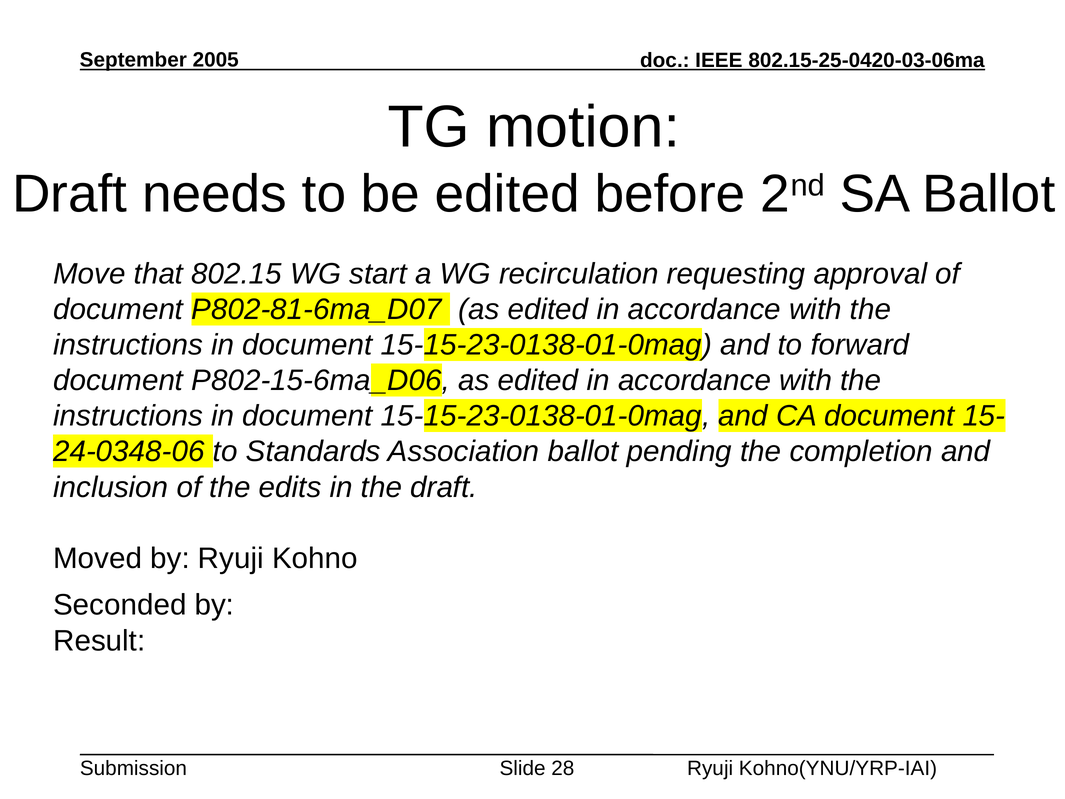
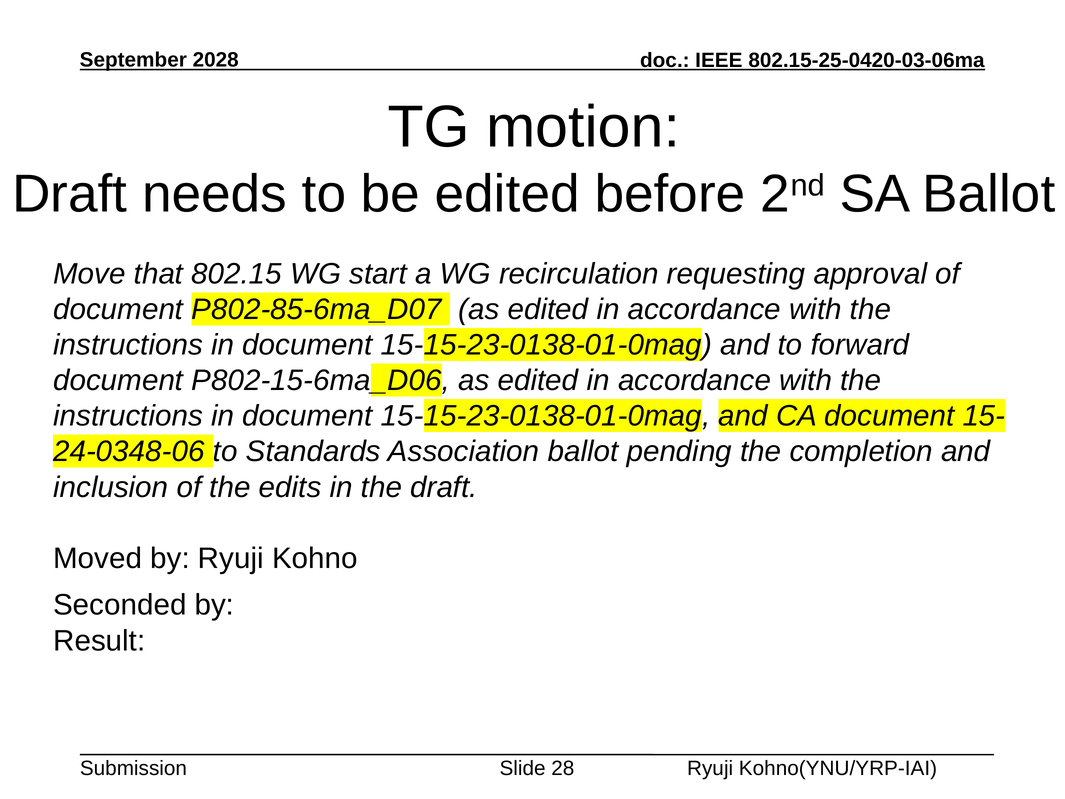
2005: 2005 -> 2028
P802-81-6ma_D07: P802-81-6ma_D07 -> P802-85-6ma_D07
